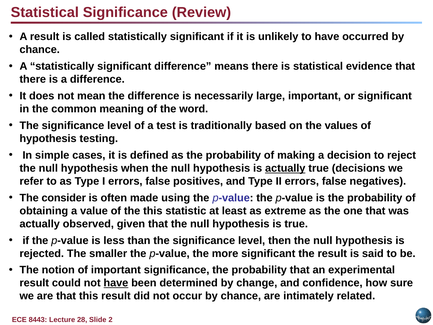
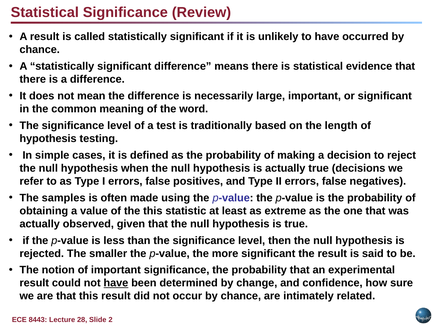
values: values -> length
actually at (285, 168) underline: present -> none
consider: consider -> samples
